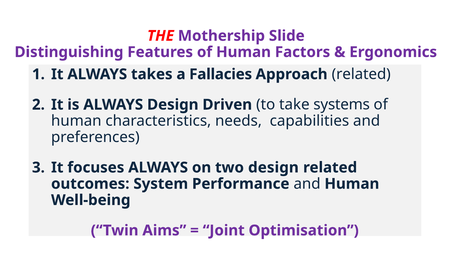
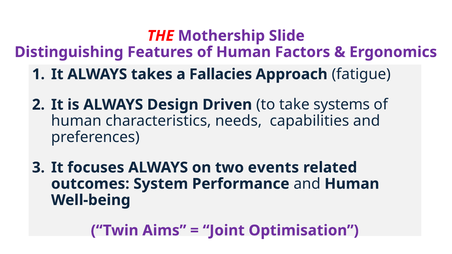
Approach related: related -> fatigue
two design: design -> events
